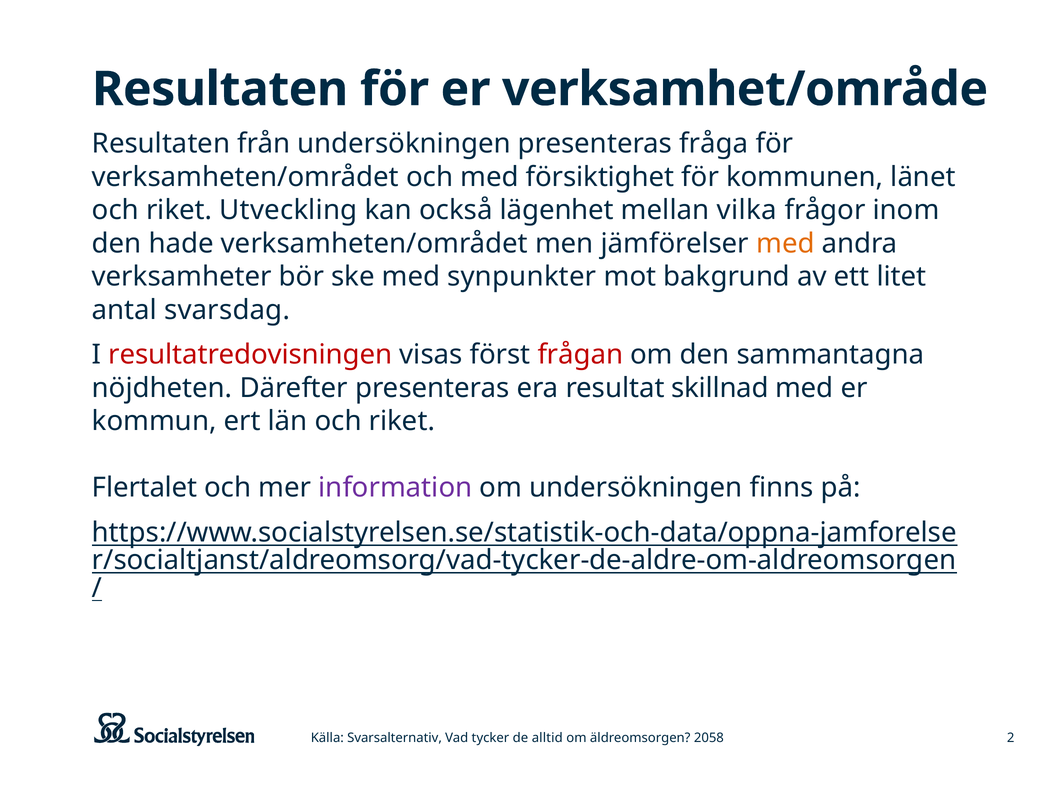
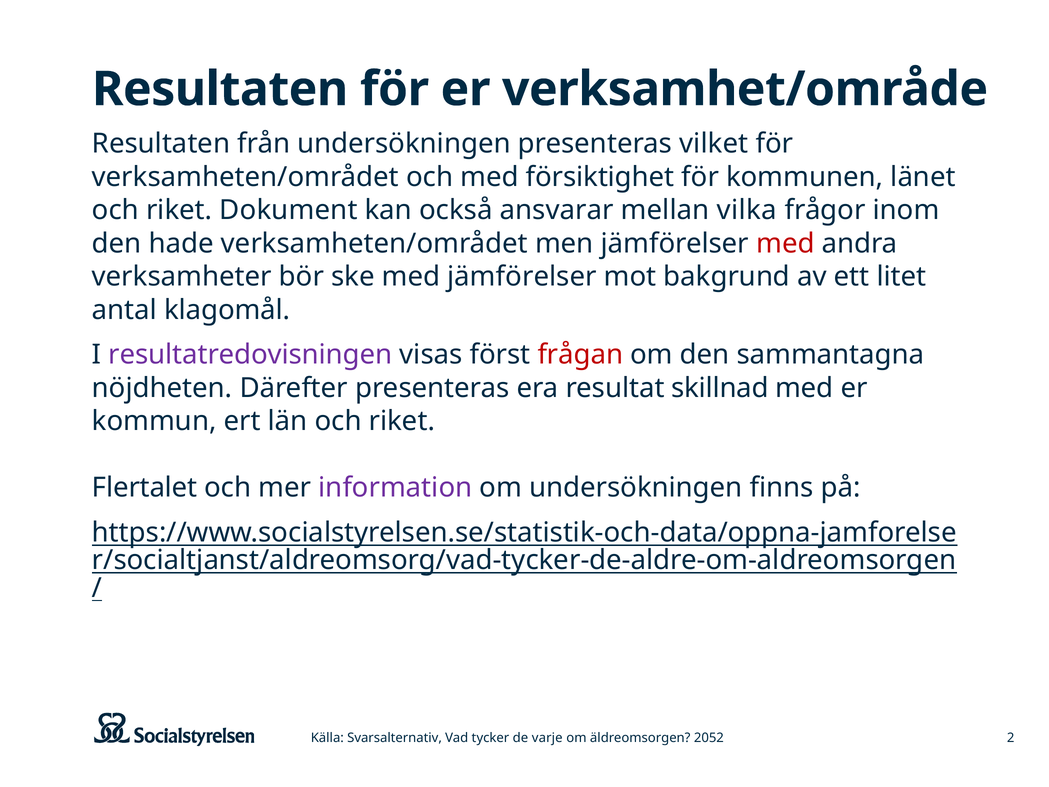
fråga: fråga -> vilket
Utveckling: Utveckling -> Dokument
lägenhet: lägenhet -> ansvarar
med at (785, 243) colour: orange -> red
med synpunkter: synpunkter -> jämförelser
svarsdag: svarsdag -> klagomål
resultatredovisningen colour: red -> purple
alltid: alltid -> varje
2058: 2058 -> 2052
